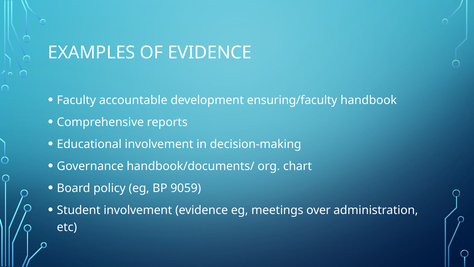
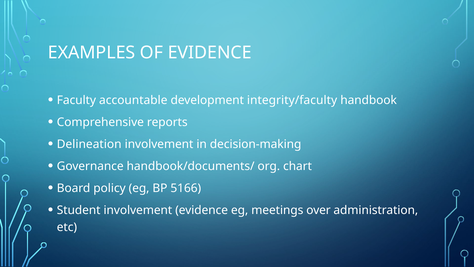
ensuring/faculty: ensuring/faculty -> integrity/faculty
Educational: Educational -> Delineation
9059: 9059 -> 5166
